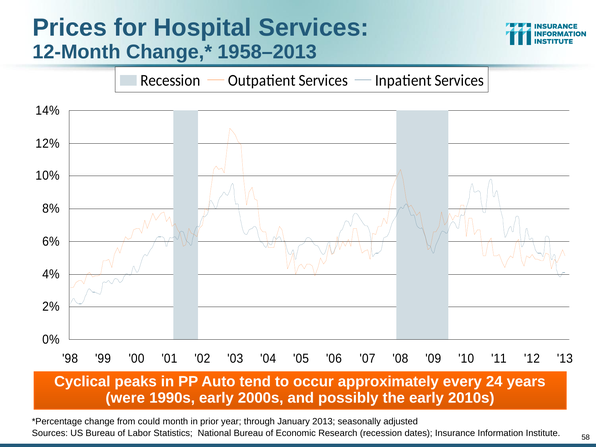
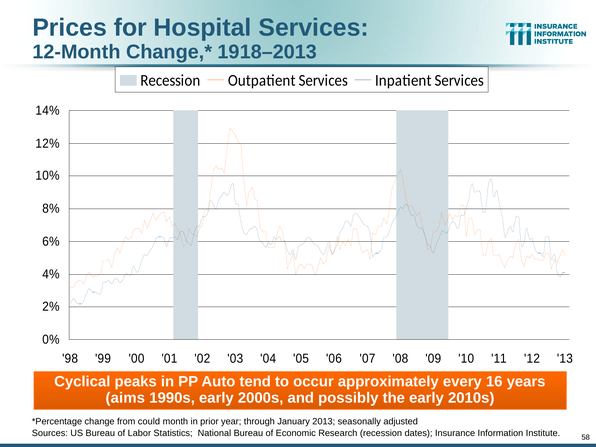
1958–2013: 1958–2013 -> 1918–2013
24: 24 -> 16
were: were -> aims
